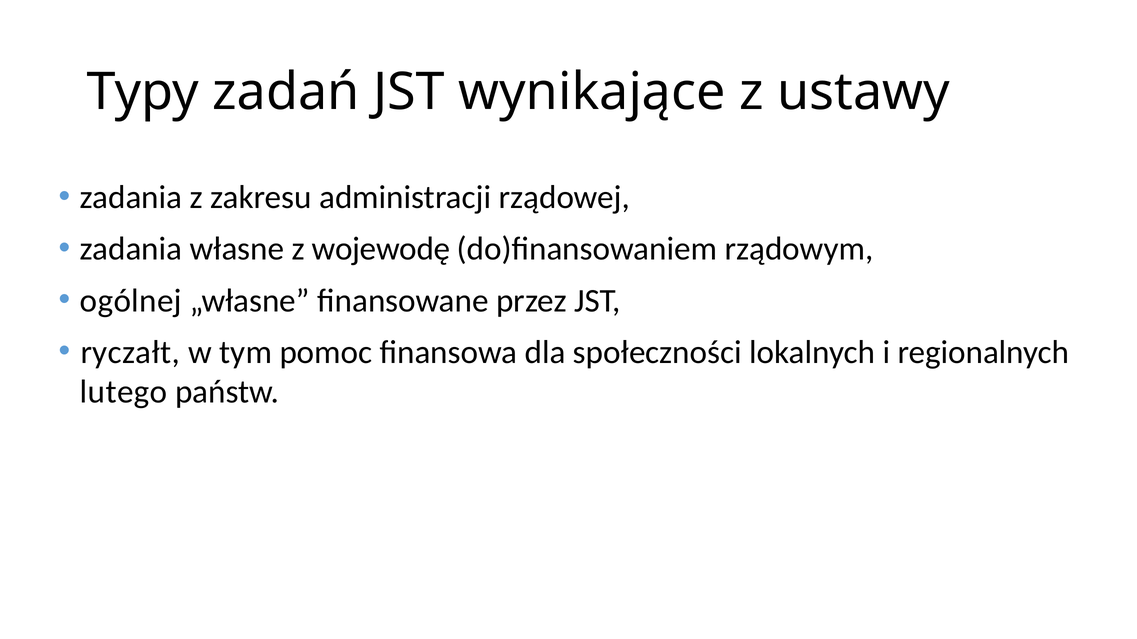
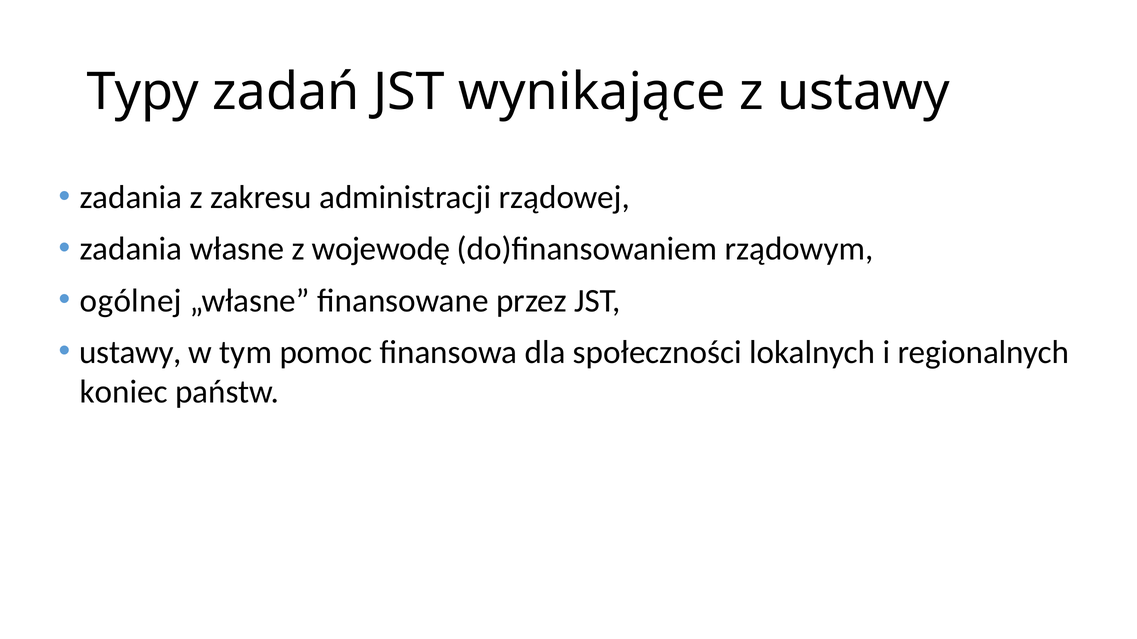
ryczałt at (130, 352): ryczałt -> ustawy
lutego: lutego -> koniec
